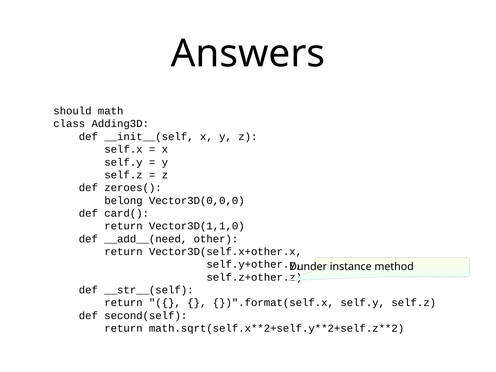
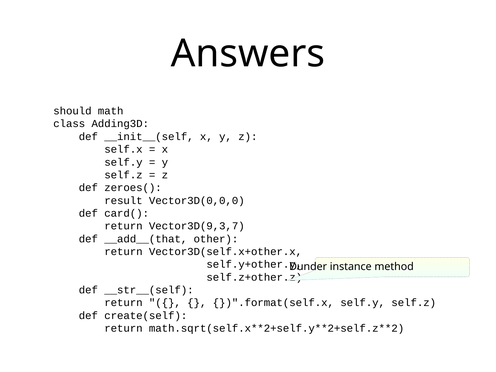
belong: belong -> result
Vector3D(1,1,0: Vector3D(1,1,0 -> Vector3D(9,3,7
__add__(need: __add__(need -> __add__(that
second(self: second(self -> create(self
